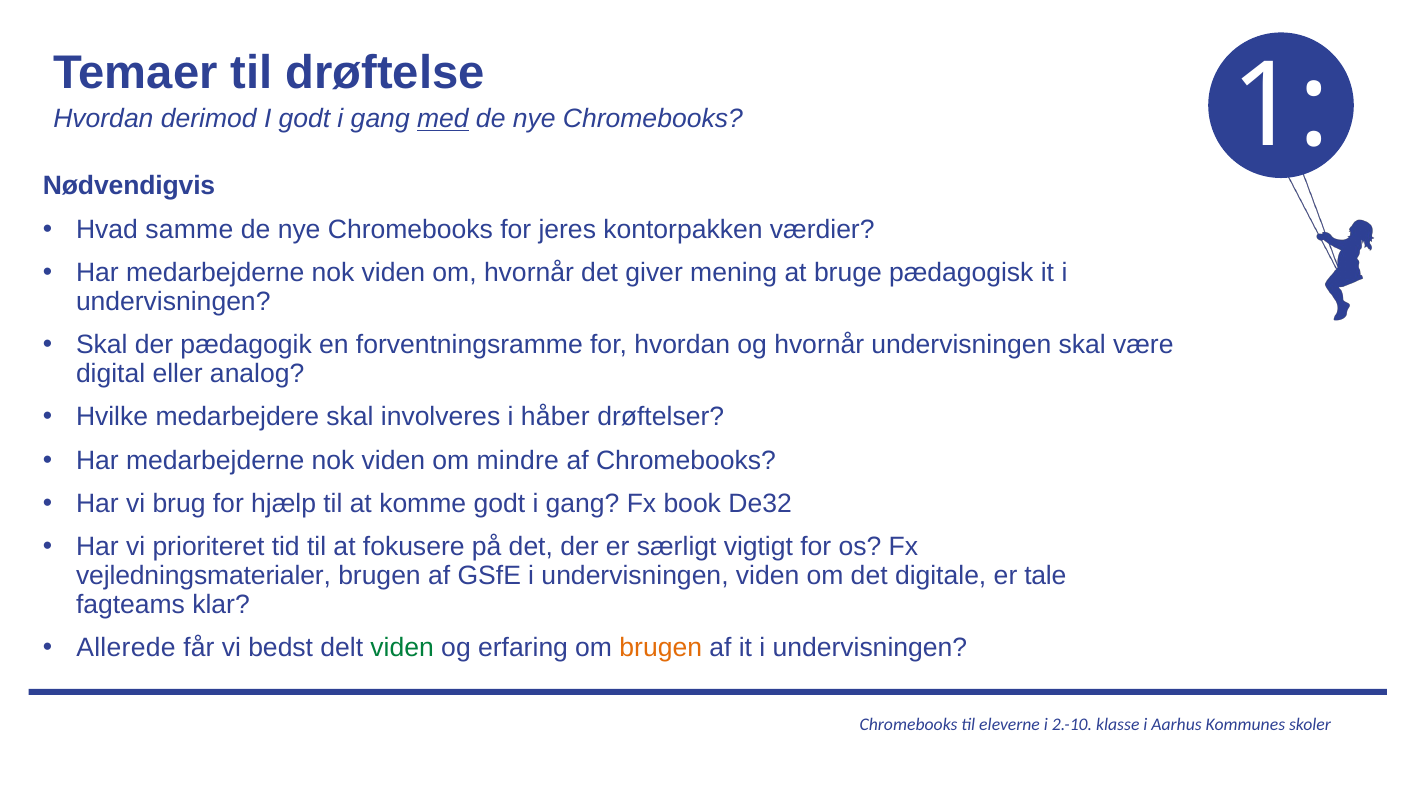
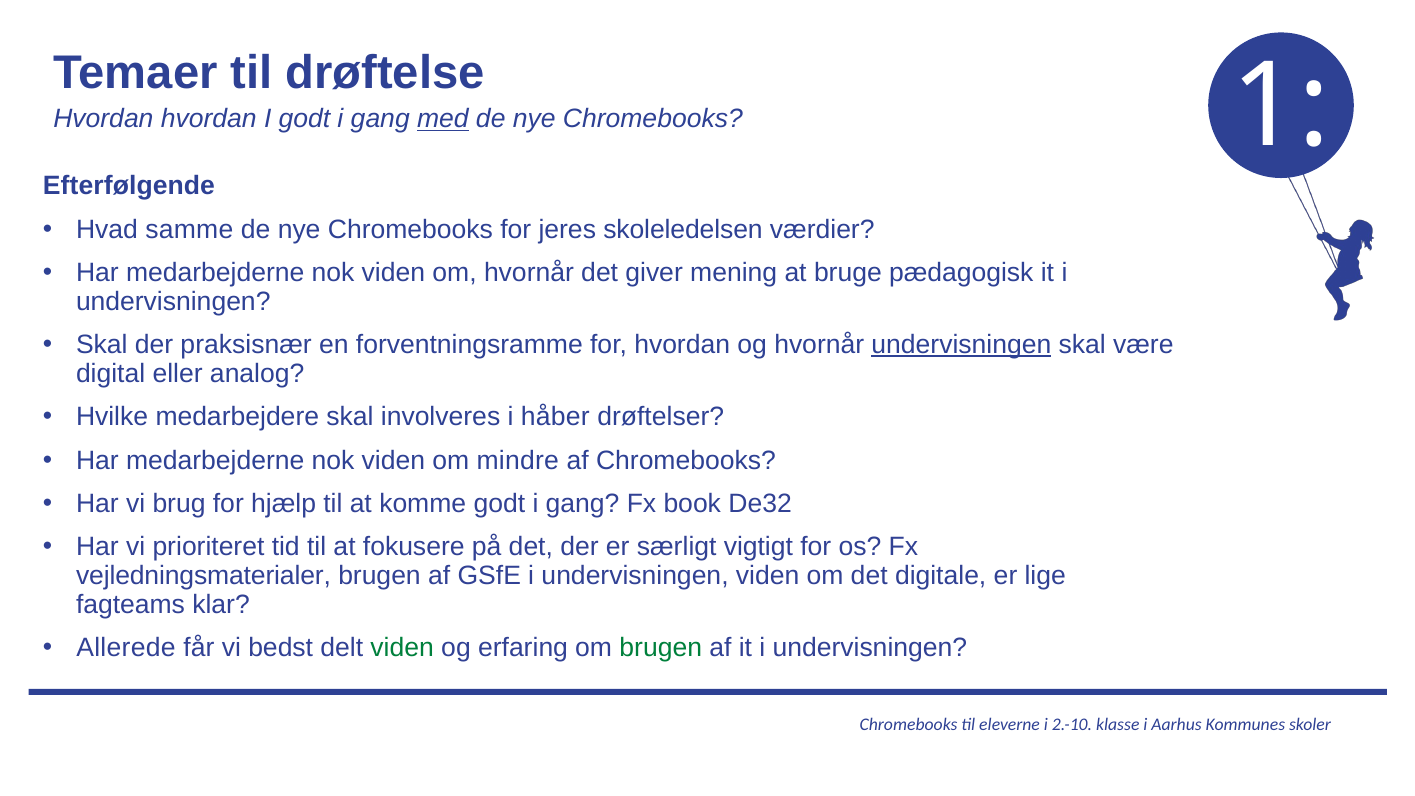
Hvordan derimod: derimod -> hvordan
Nødvendigvis: Nødvendigvis -> Efterfølgende
kontorpakken: kontorpakken -> skoleledelsen
pædagogik: pædagogik -> praksisnær
undervisningen at (961, 345) underline: none -> present
tale: tale -> lige
brugen at (661, 648) colour: orange -> green
